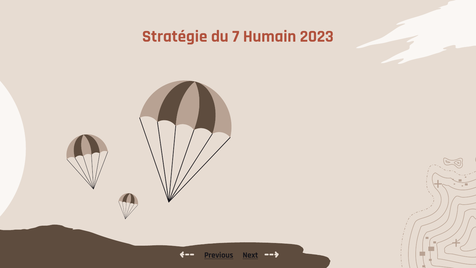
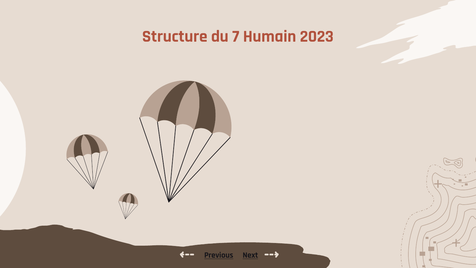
Stratégie: Stratégie -> Structure
